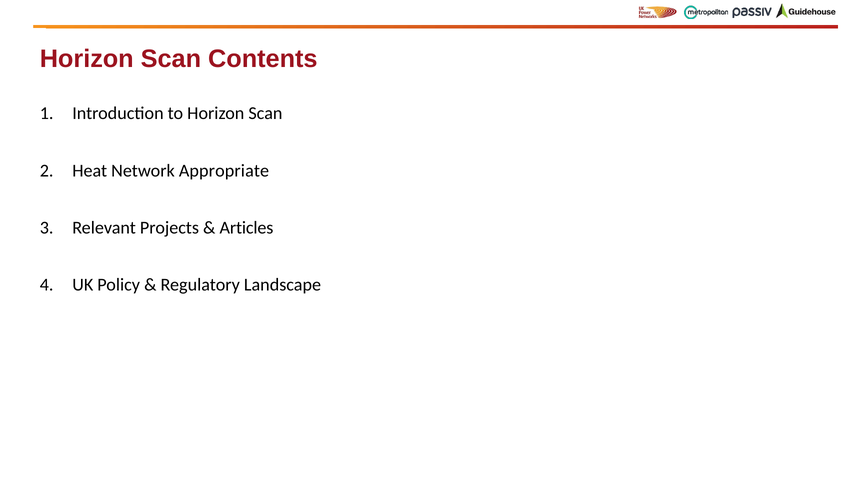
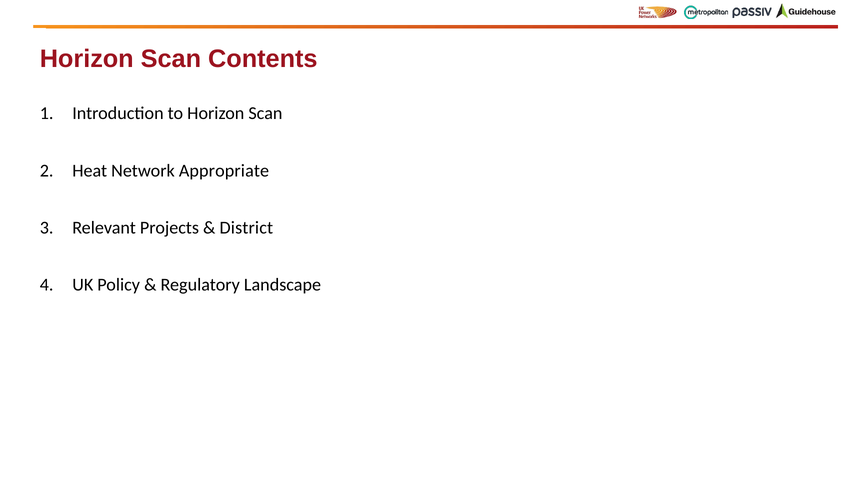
Articles: Articles -> District
